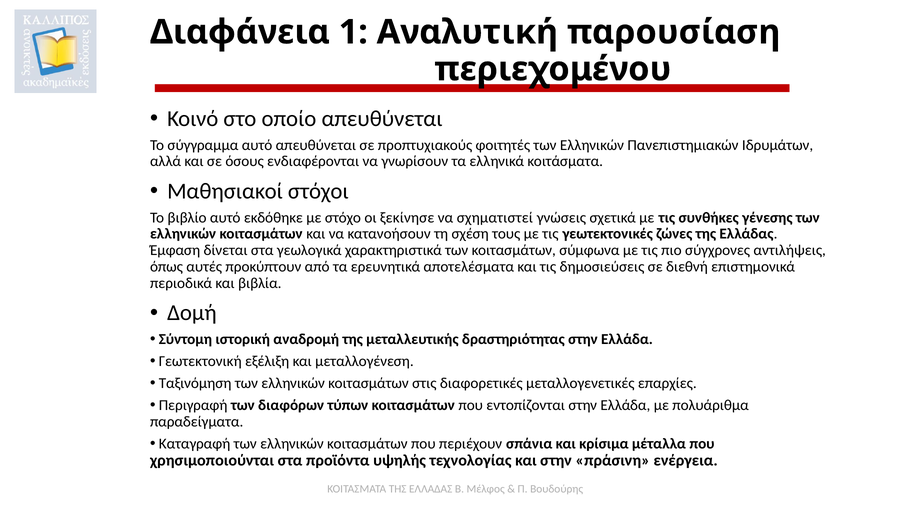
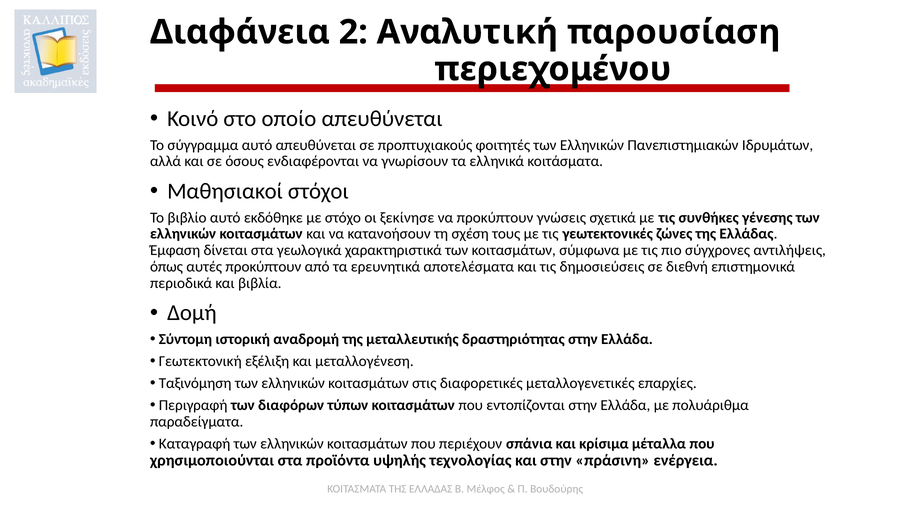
1: 1 -> 2
να σχηματιστεί: σχηματιστεί -> προκύπτουν
